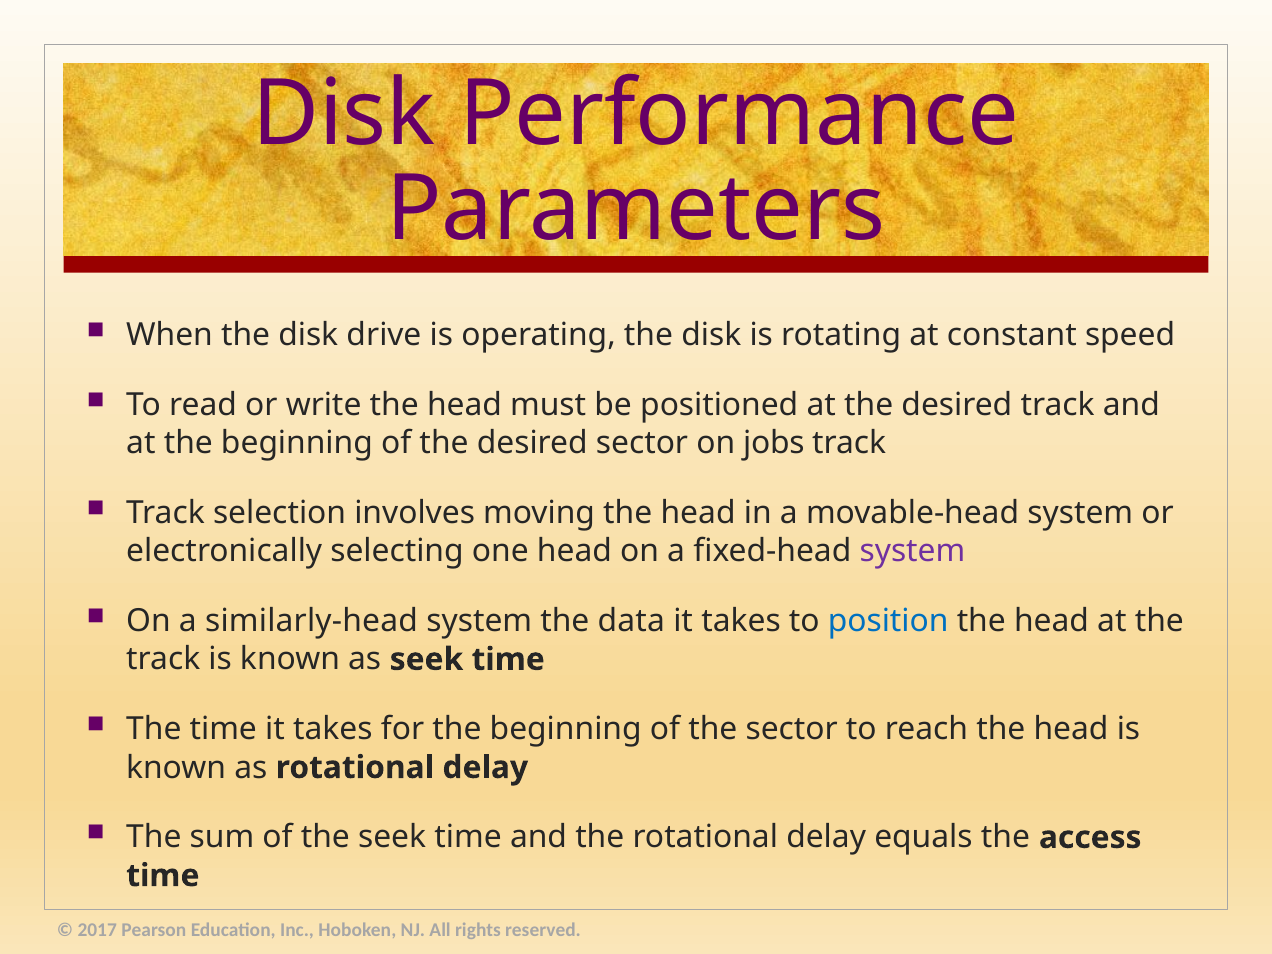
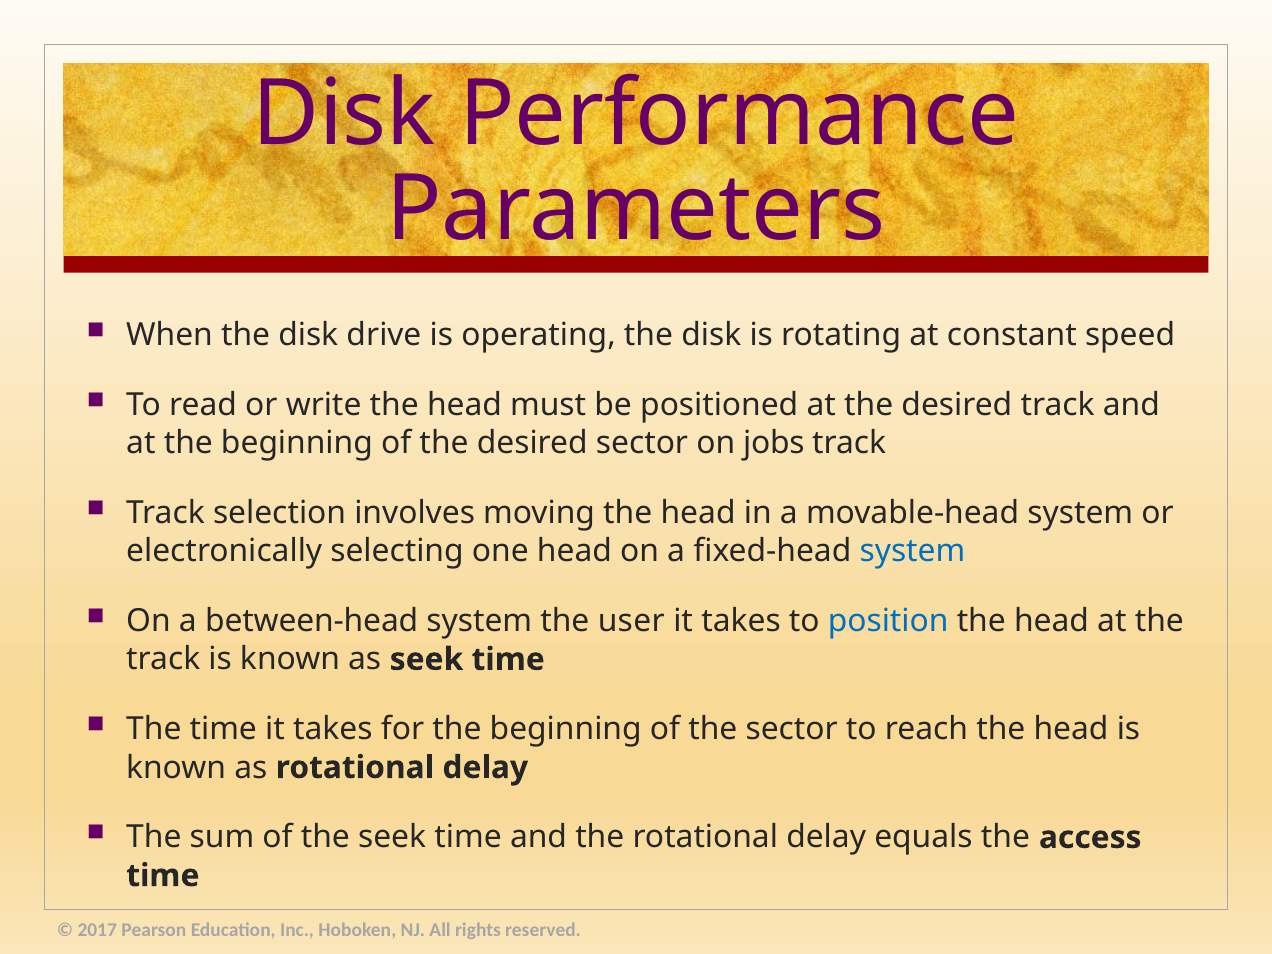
system at (912, 551) colour: purple -> blue
similarly-head: similarly-head -> between-head
data: data -> user
